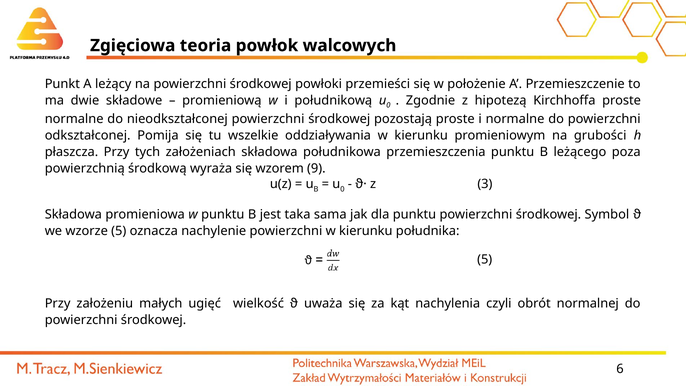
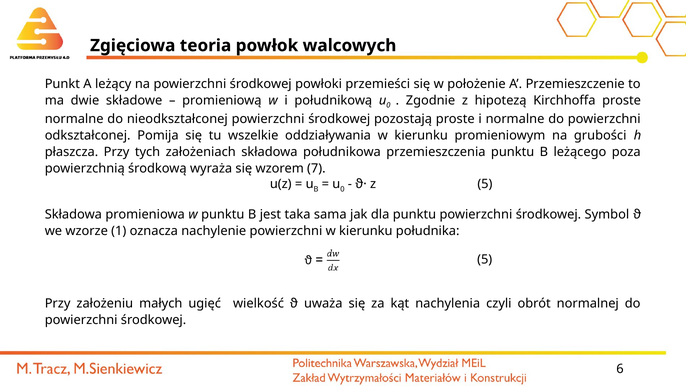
9: 9 -> 7
z 3: 3 -> 5
wzorze 5: 5 -> 1
